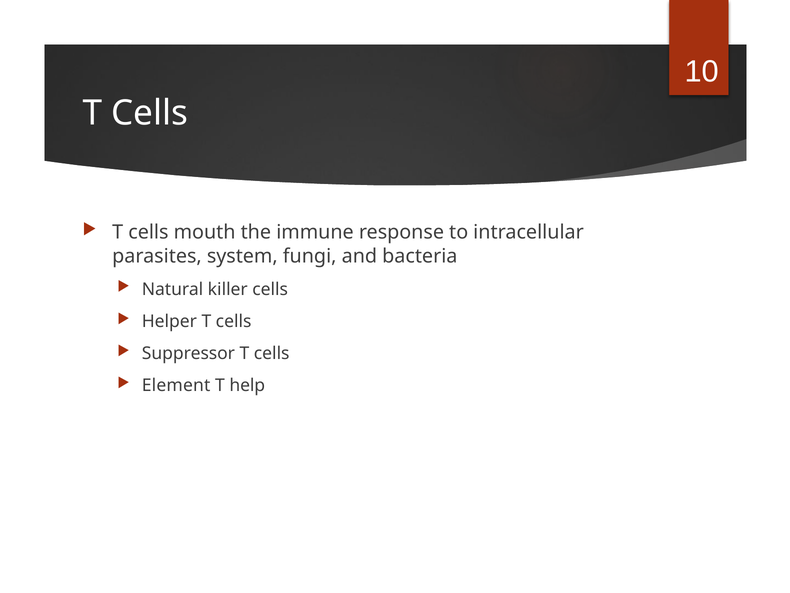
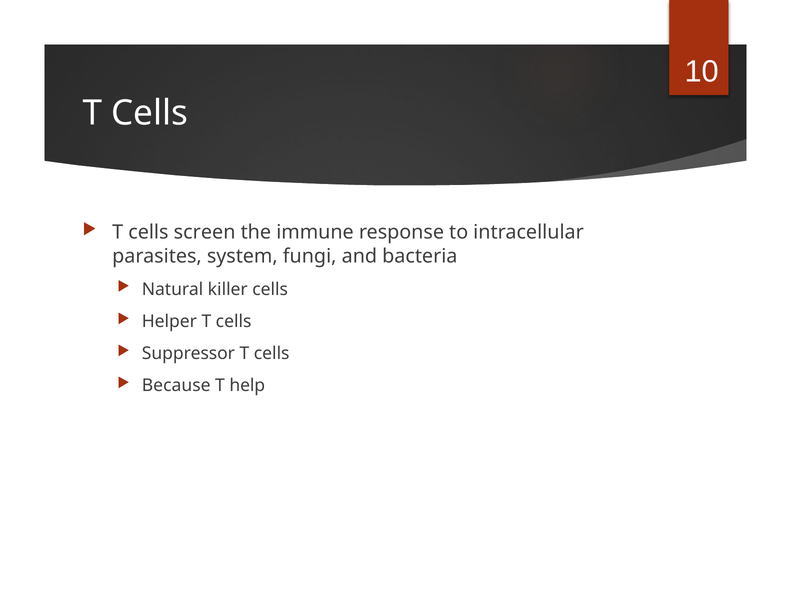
mouth: mouth -> screen
Element: Element -> Because
